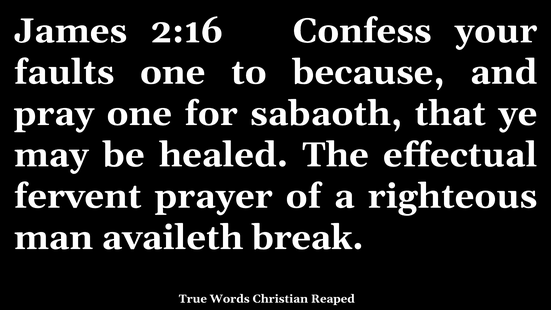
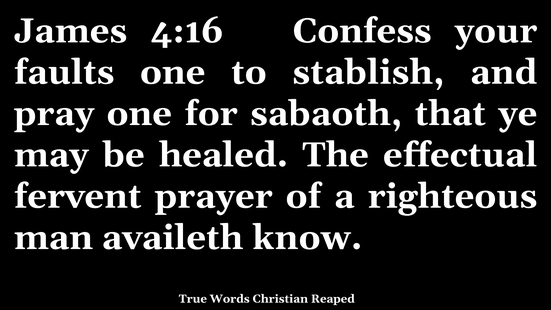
2:16: 2:16 -> 4:16
because: because -> stablish
break: break -> know
